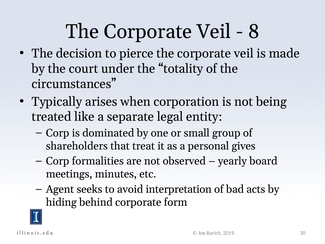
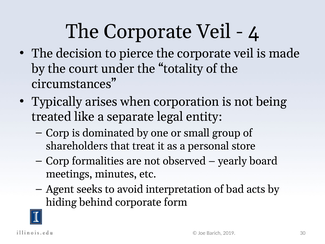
8: 8 -> 4
gives: gives -> store
